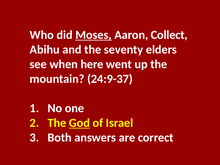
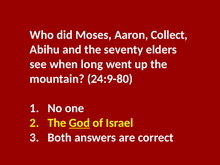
Moses underline: present -> none
here: here -> long
24:9-37: 24:9-37 -> 24:9-80
